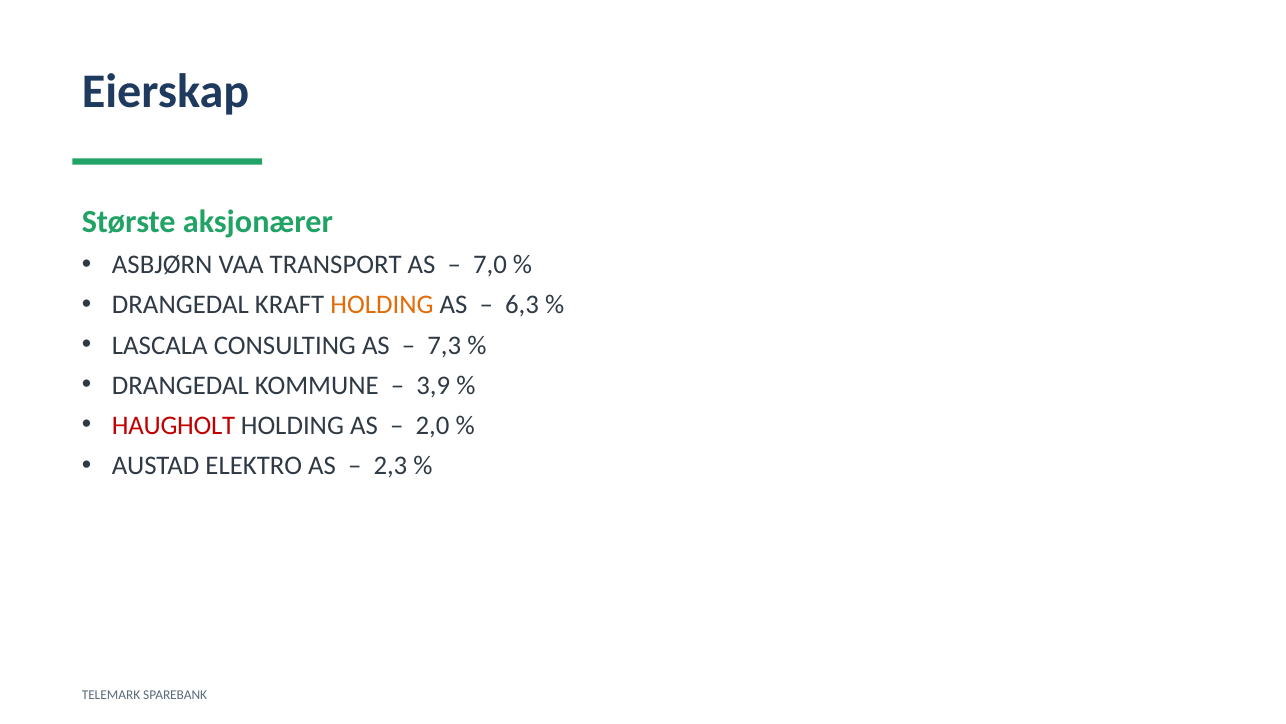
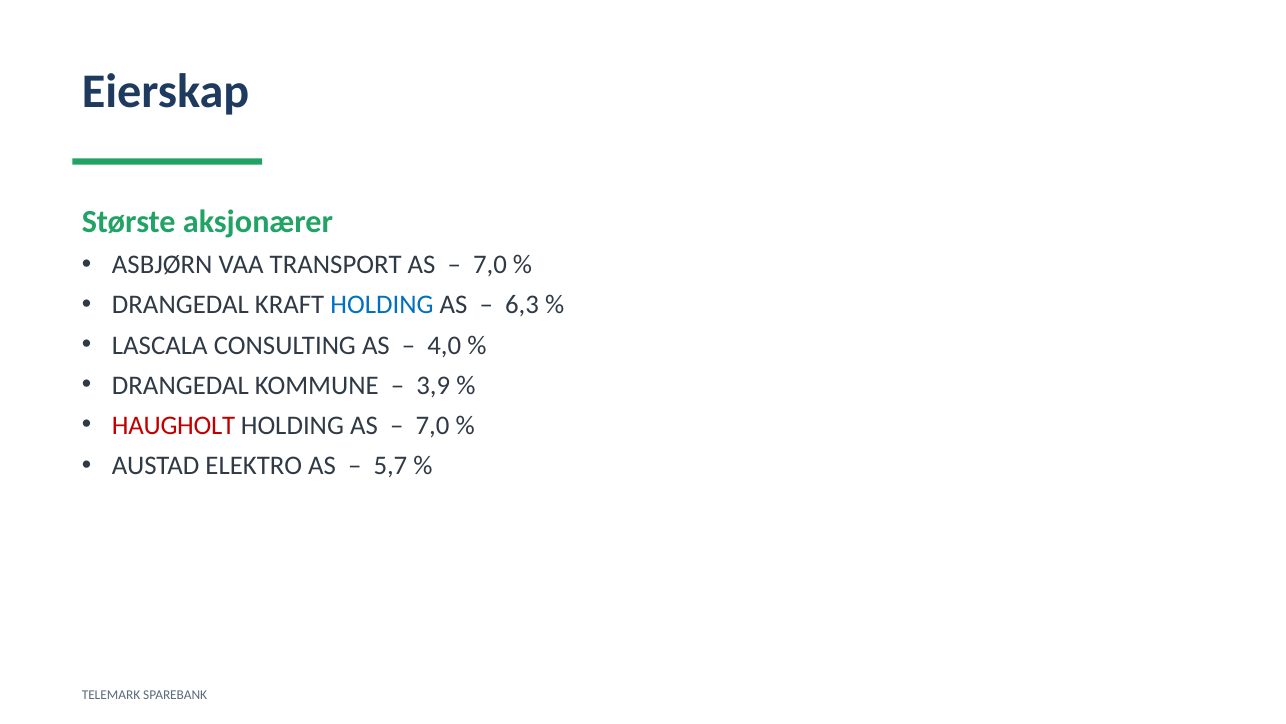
HOLDING at (382, 305) colour: orange -> blue
7,3: 7,3 -> 4,0
2,0 at (432, 425): 2,0 -> 7,0
2,3: 2,3 -> 5,7
